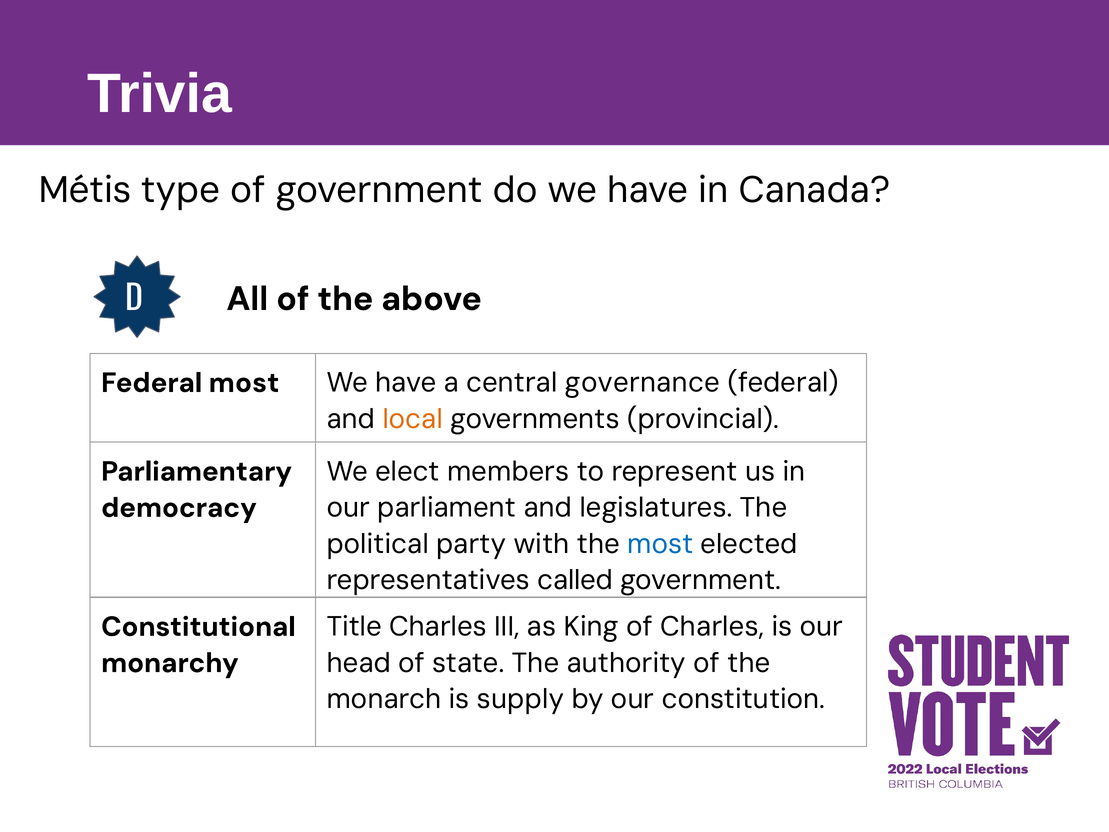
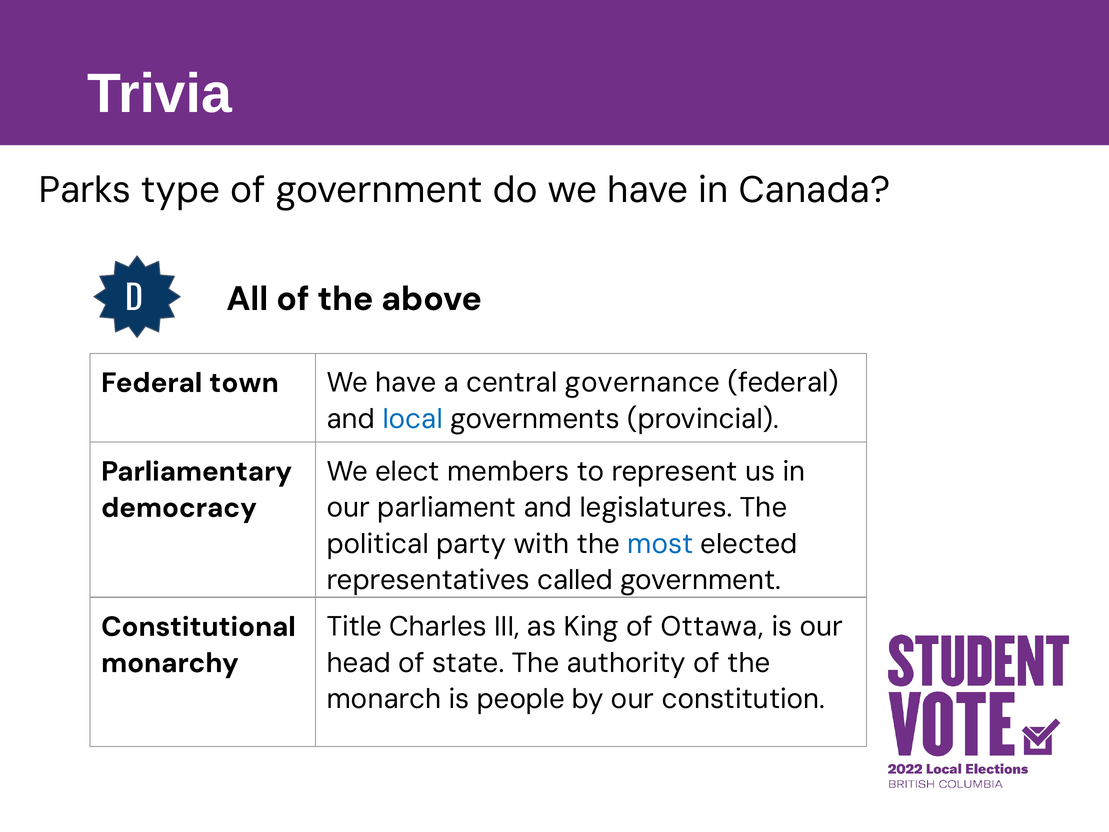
Métis: Métis -> Parks
Federal most: most -> town
local colour: orange -> blue
of Charles: Charles -> Ottawa
supply: supply -> people
